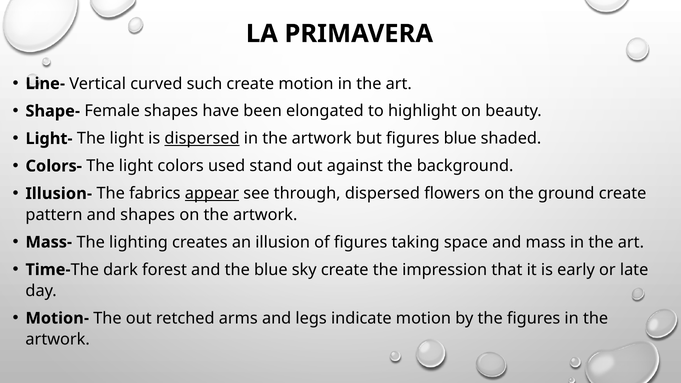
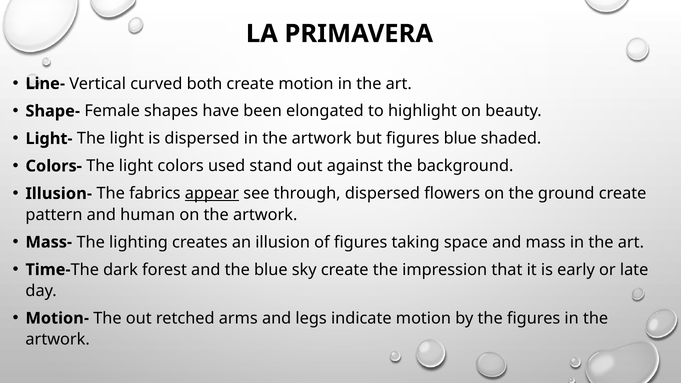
such: such -> both
dispersed at (202, 139) underline: present -> none
and shapes: shapes -> human
